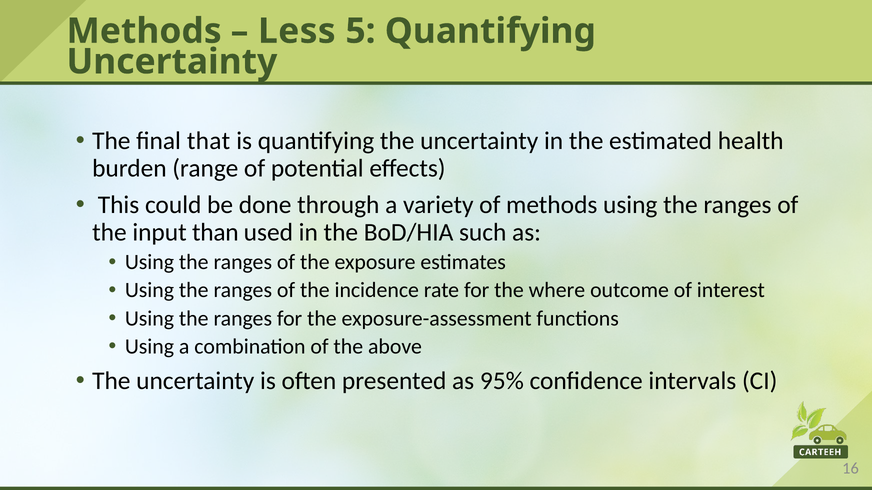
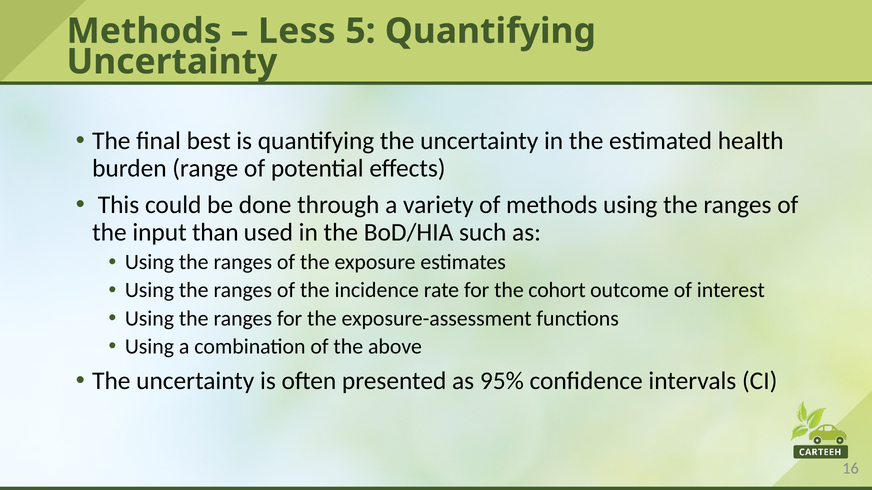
that: that -> best
where: where -> cohort
